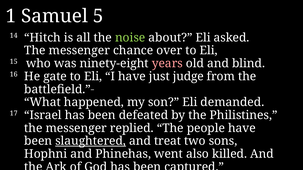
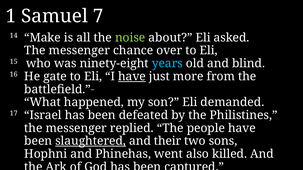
5: 5 -> 7
Hitch: Hitch -> Make
years colour: pink -> light blue
have at (132, 77) underline: none -> present
judge: judge -> more
treat: treat -> their
